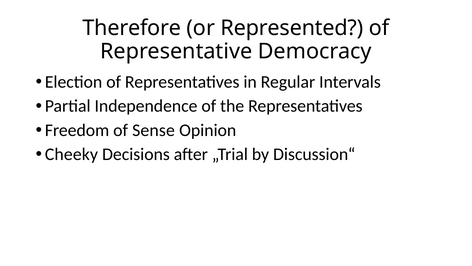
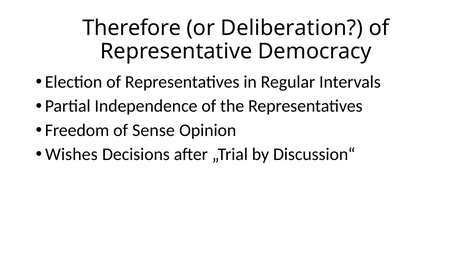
Represented: Represented -> Deliberation
Cheeky: Cheeky -> Wishes
